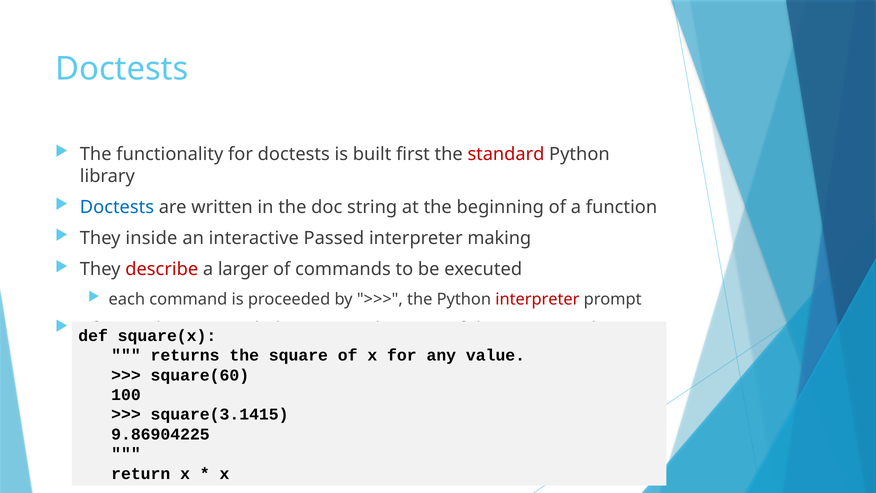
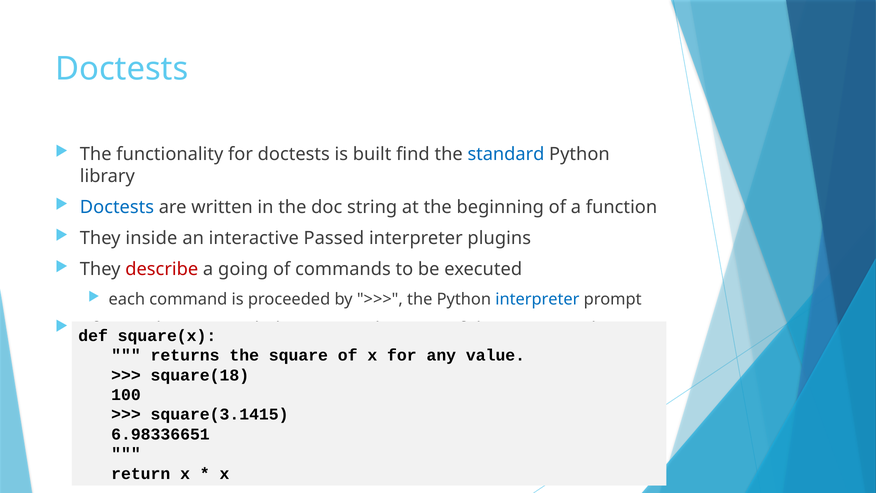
first: first -> find
standard colour: red -> blue
making: making -> plugins
larger: larger -> going
interpreter at (537, 299) colour: red -> blue
square(60: square(60 -> square(18
9.86904225: 9.86904225 -> 6.98336651
